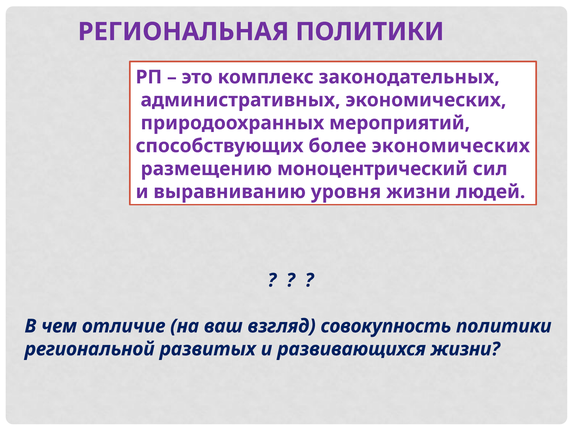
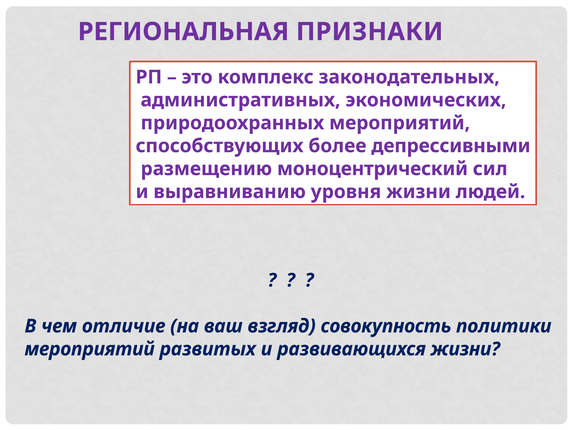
РЕГИОНАЛЬНАЯ ПОЛИТИКИ: ПОЛИТИКИ -> ПРИЗНАКИ
более экономических: экономических -> депрессивными
региональной at (90, 349): региональной -> мероприятий
